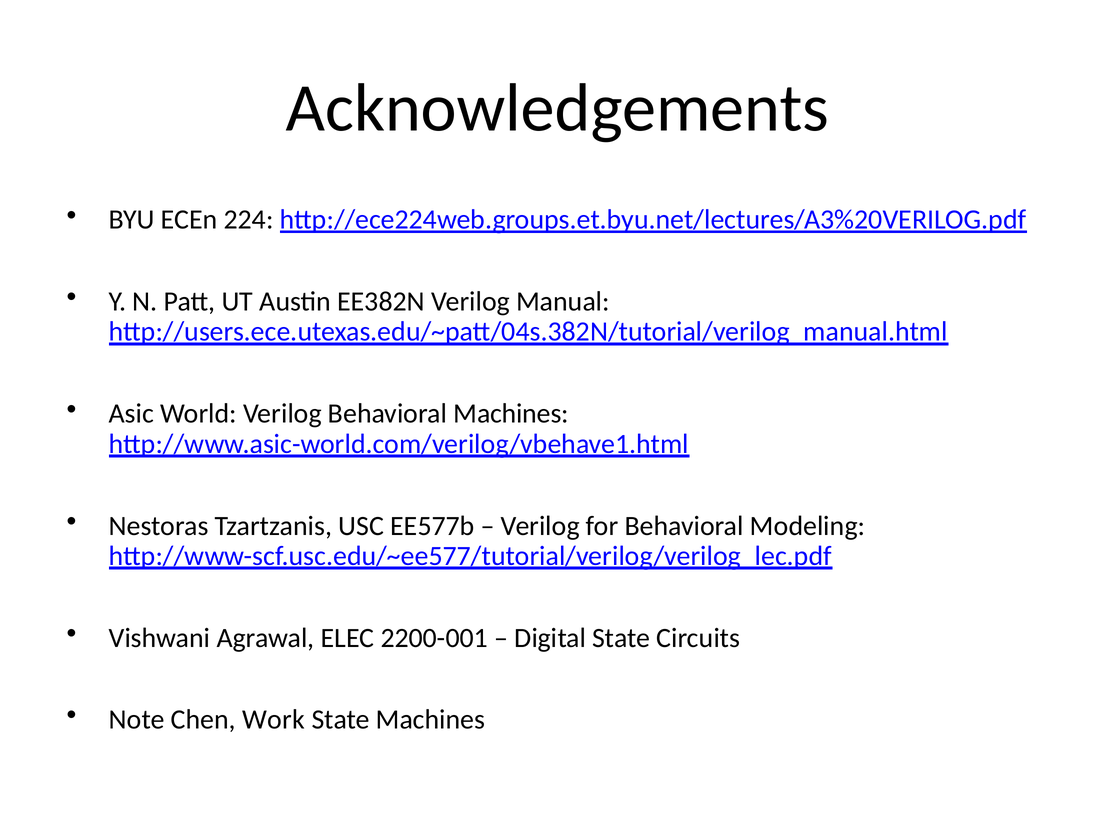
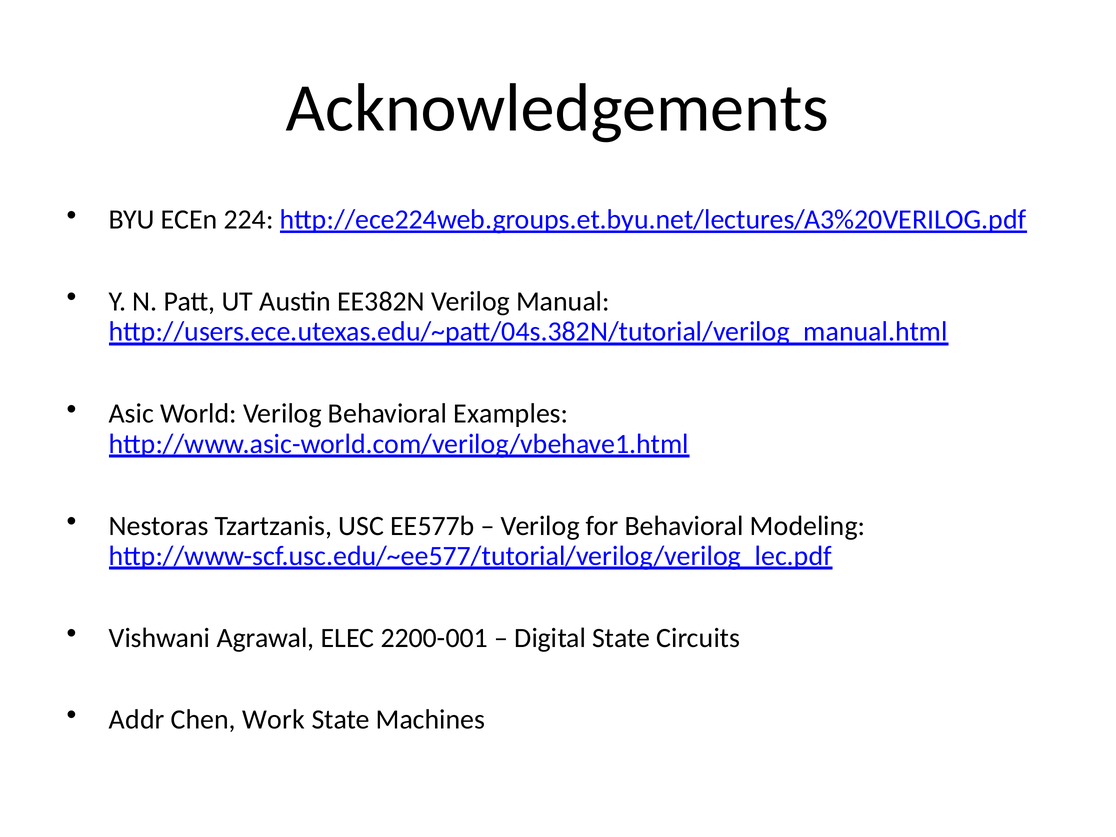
Behavioral Machines: Machines -> Examples
Note: Note -> Addr
